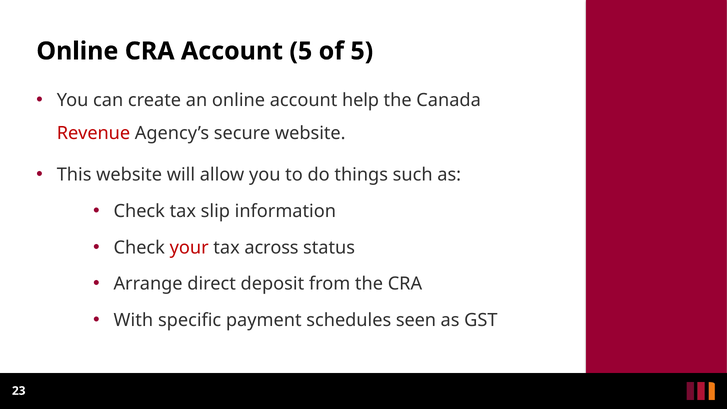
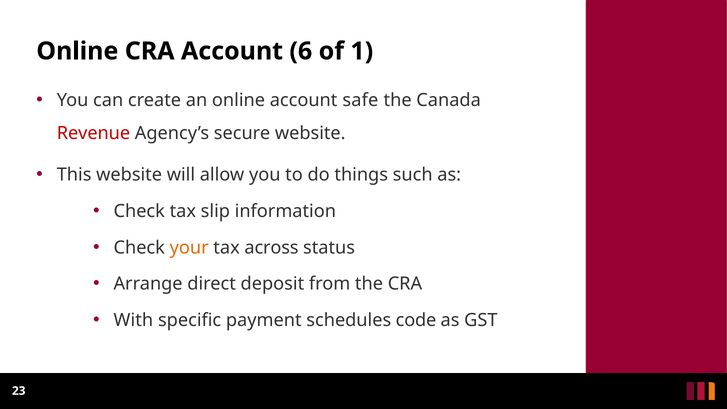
Account 5: 5 -> 6
of 5: 5 -> 1
help: help -> safe
your colour: red -> orange
seen: seen -> code
